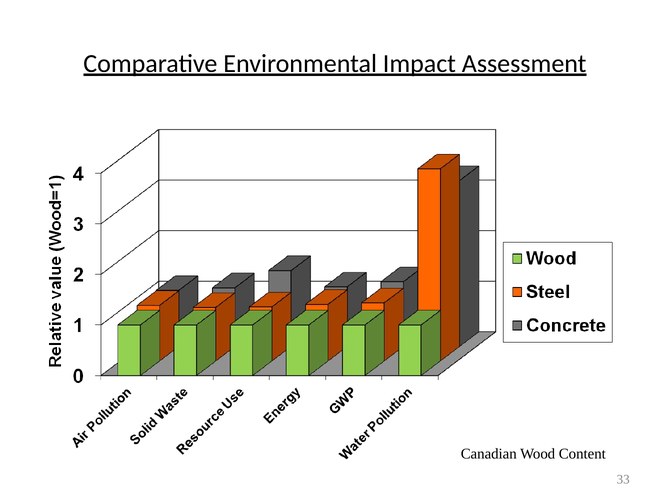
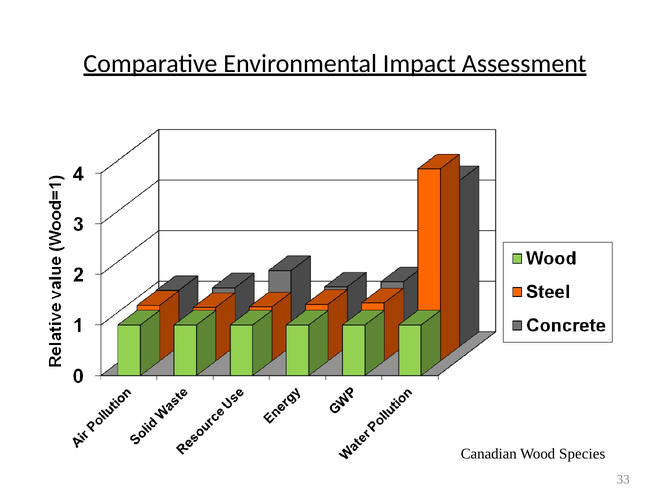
Content: Content -> Species
